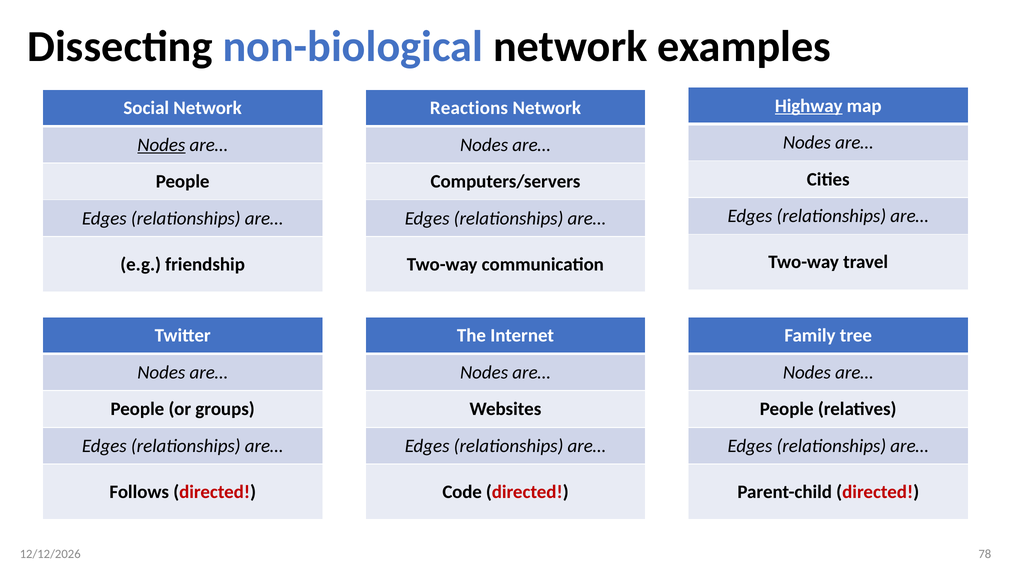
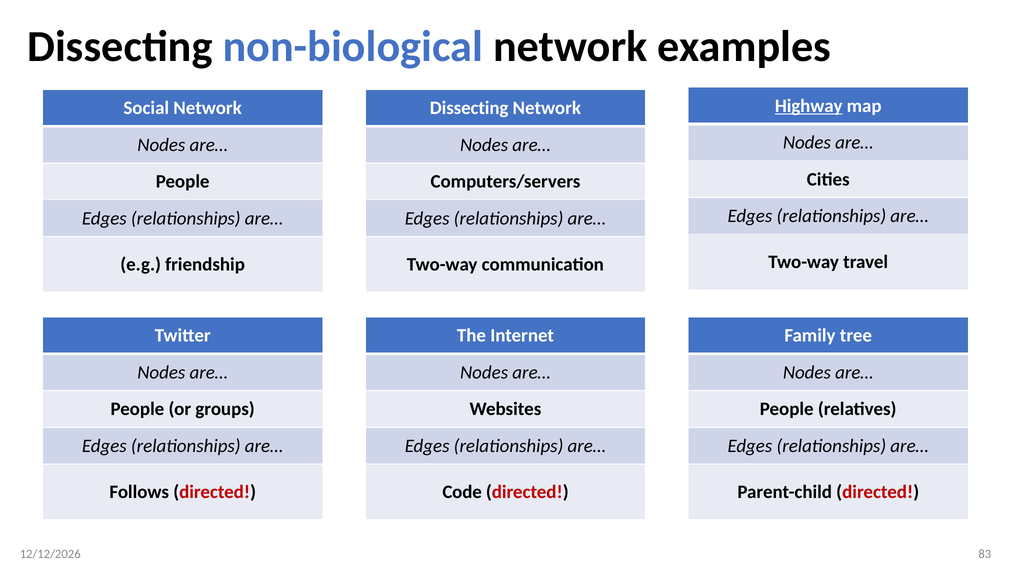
Reactions at (469, 108): Reactions -> Dissecting
Nodes at (161, 145) underline: present -> none
78: 78 -> 83
